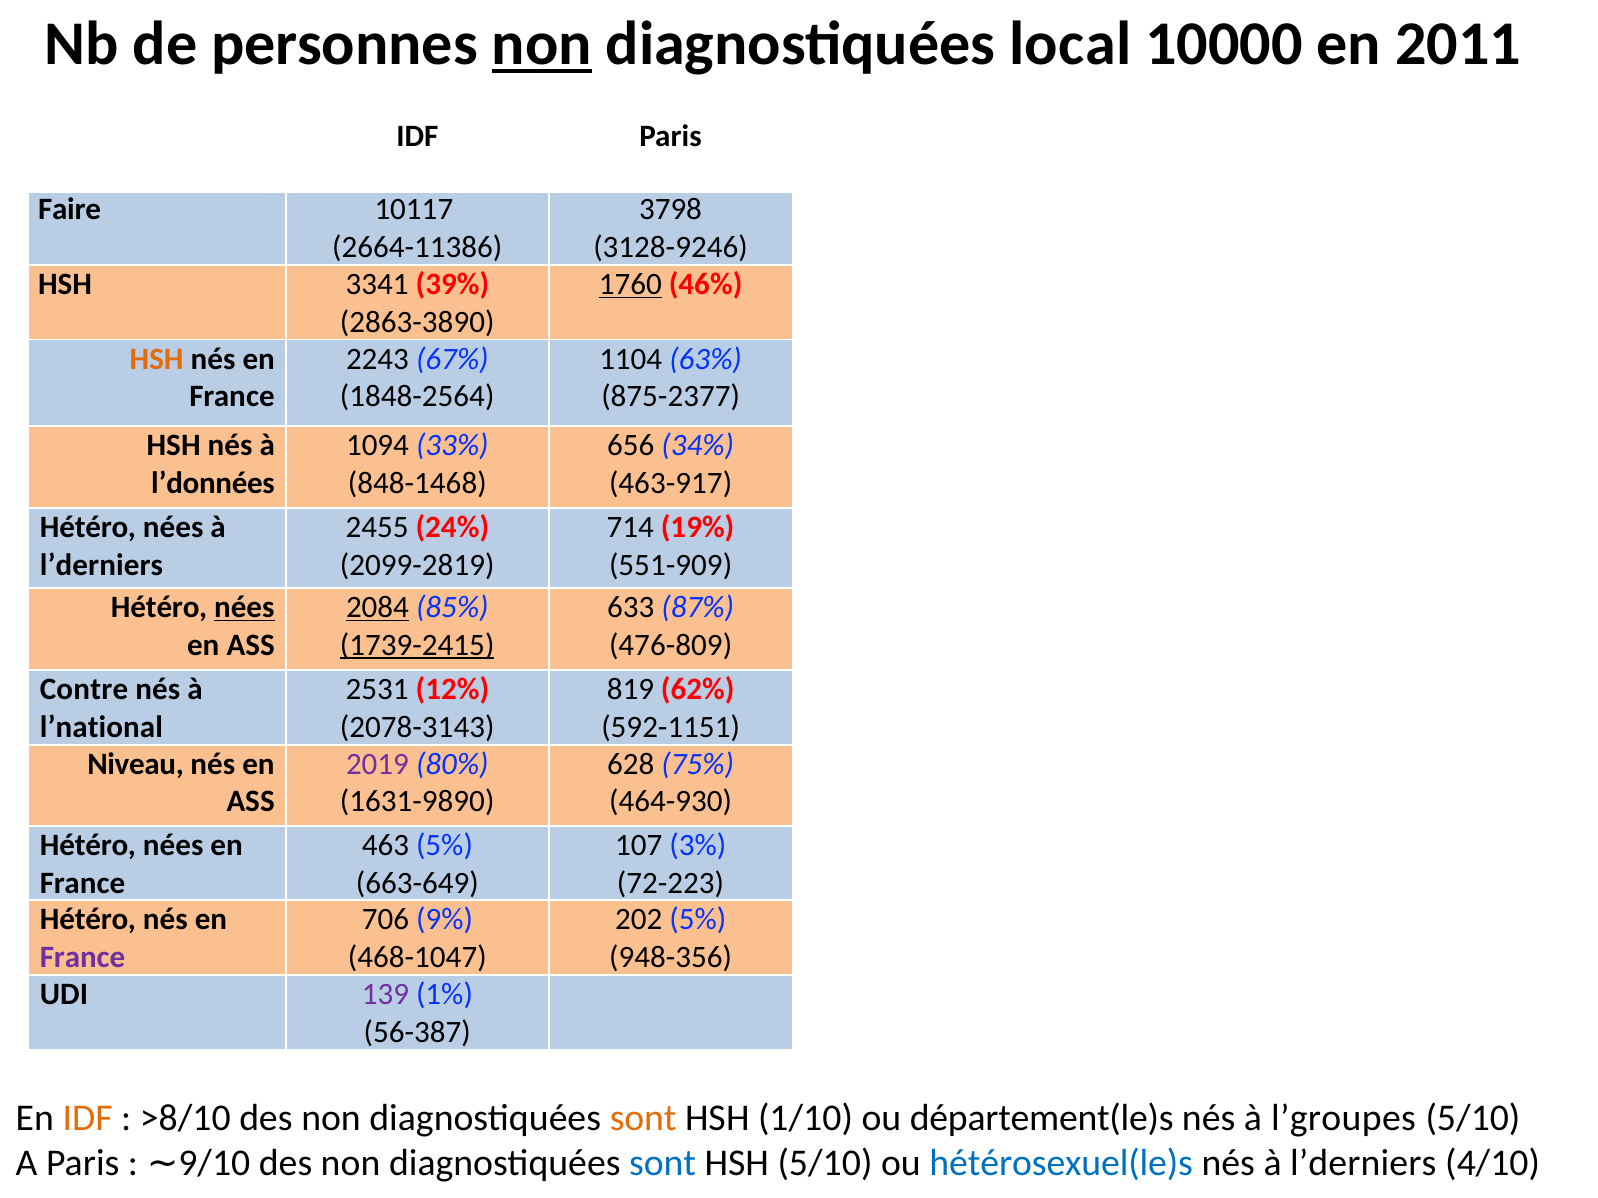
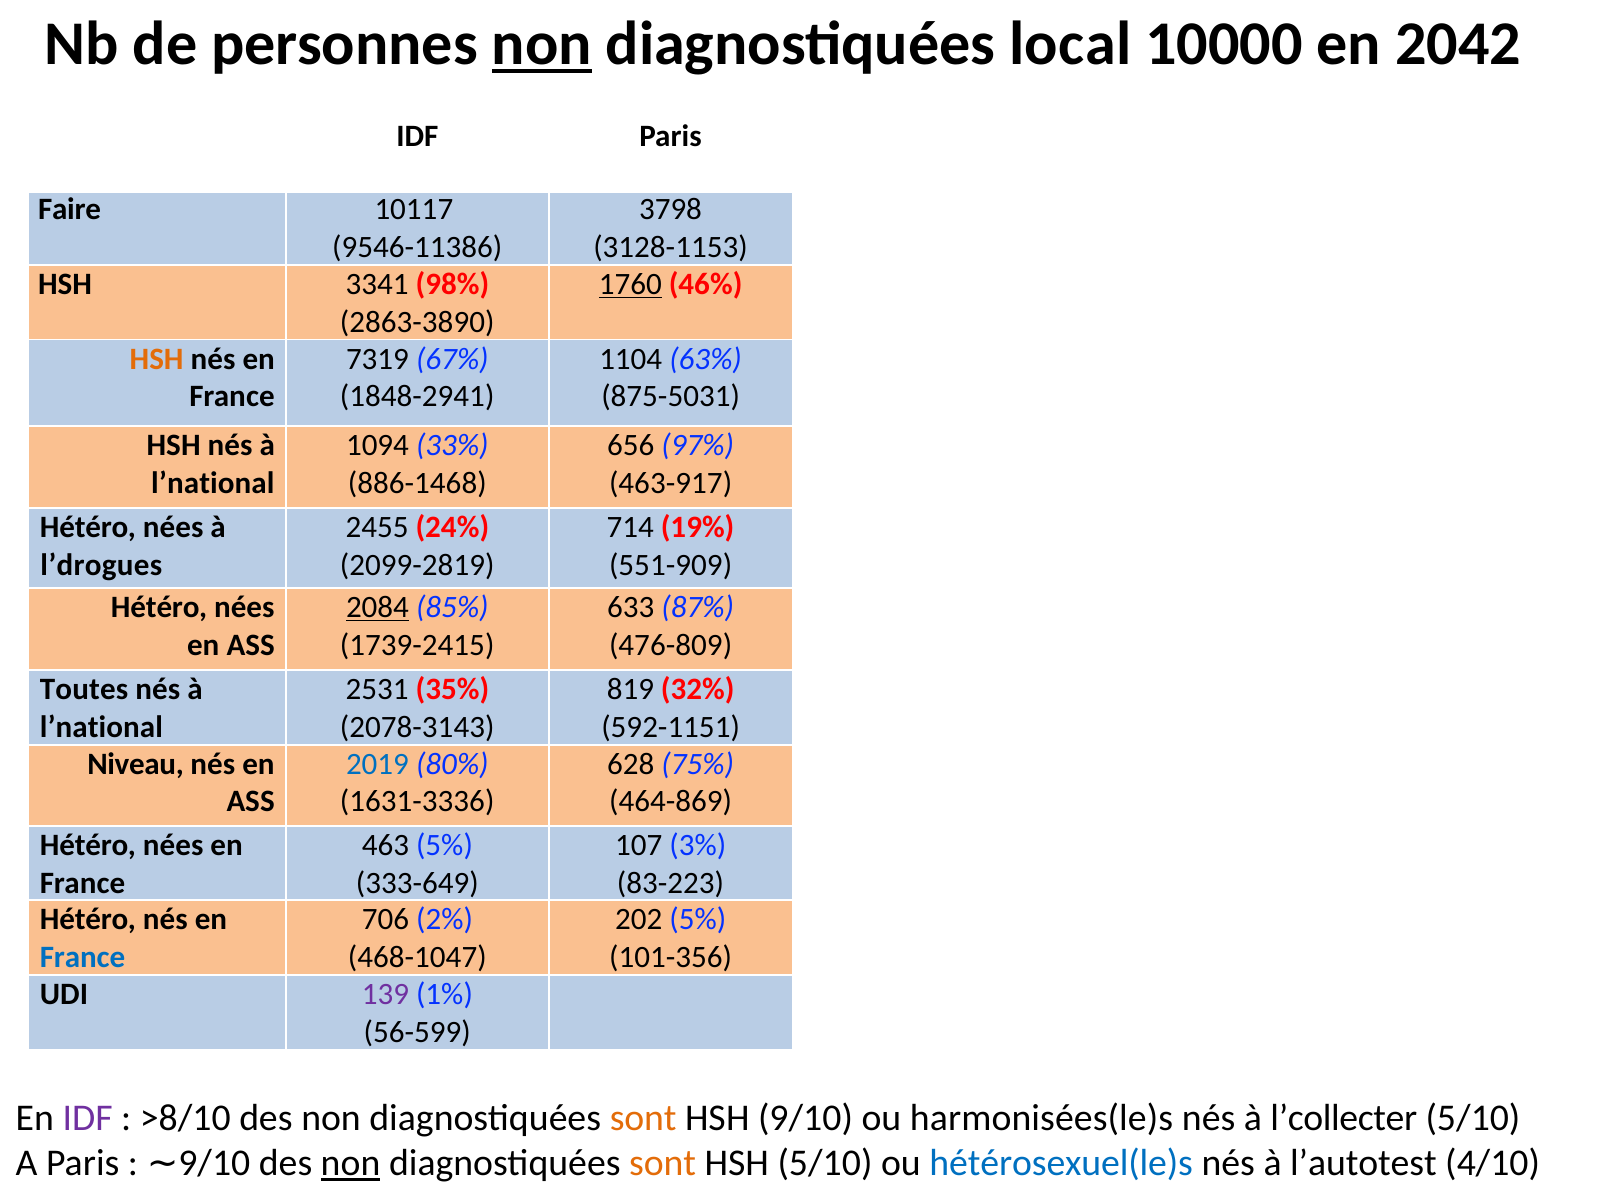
2011: 2011 -> 2042
2664-11386: 2664-11386 -> 9546-11386
3128-9246: 3128-9246 -> 3128-1153
39%: 39% -> 98%
2243: 2243 -> 7319
1848-2564: 1848-2564 -> 1848-2941
875-2377: 875-2377 -> 875-5031
34%: 34% -> 97%
l’données at (213, 484): l’données -> l’national
848-1468: 848-1468 -> 886-1468
l’derniers at (101, 566): l’derniers -> l’drogues
nées at (244, 607) underline: present -> none
1739-2415 underline: present -> none
Contre: Contre -> Toutes
12%: 12% -> 35%
62%: 62% -> 32%
2019 colour: purple -> blue
1631-9890: 1631-9890 -> 1631-3336
464-930: 464-930 -> 464-869
663-649: 663-649 -> 333-649
72-223: 72-223 -> 83-223
9%: 9% -> 2%
France at (83, 958) colour: purple -> blue
948-356: 948-356 -> 101-356
56-387: 56-387 -> 56-599
IDF at (88, 1118) colour: orange -> purple
HSH 1/10: 1/10 -> 9/10
département(le)s: département(le)s -> harmonisées(le)s
l’groupes: l’groupes -> l’collecter
non at (351, 1164) underline: none -> present
sont at (663, 1164) colour: blue -> orange
nés à l’derniers: l’derniers -> l’autotest
